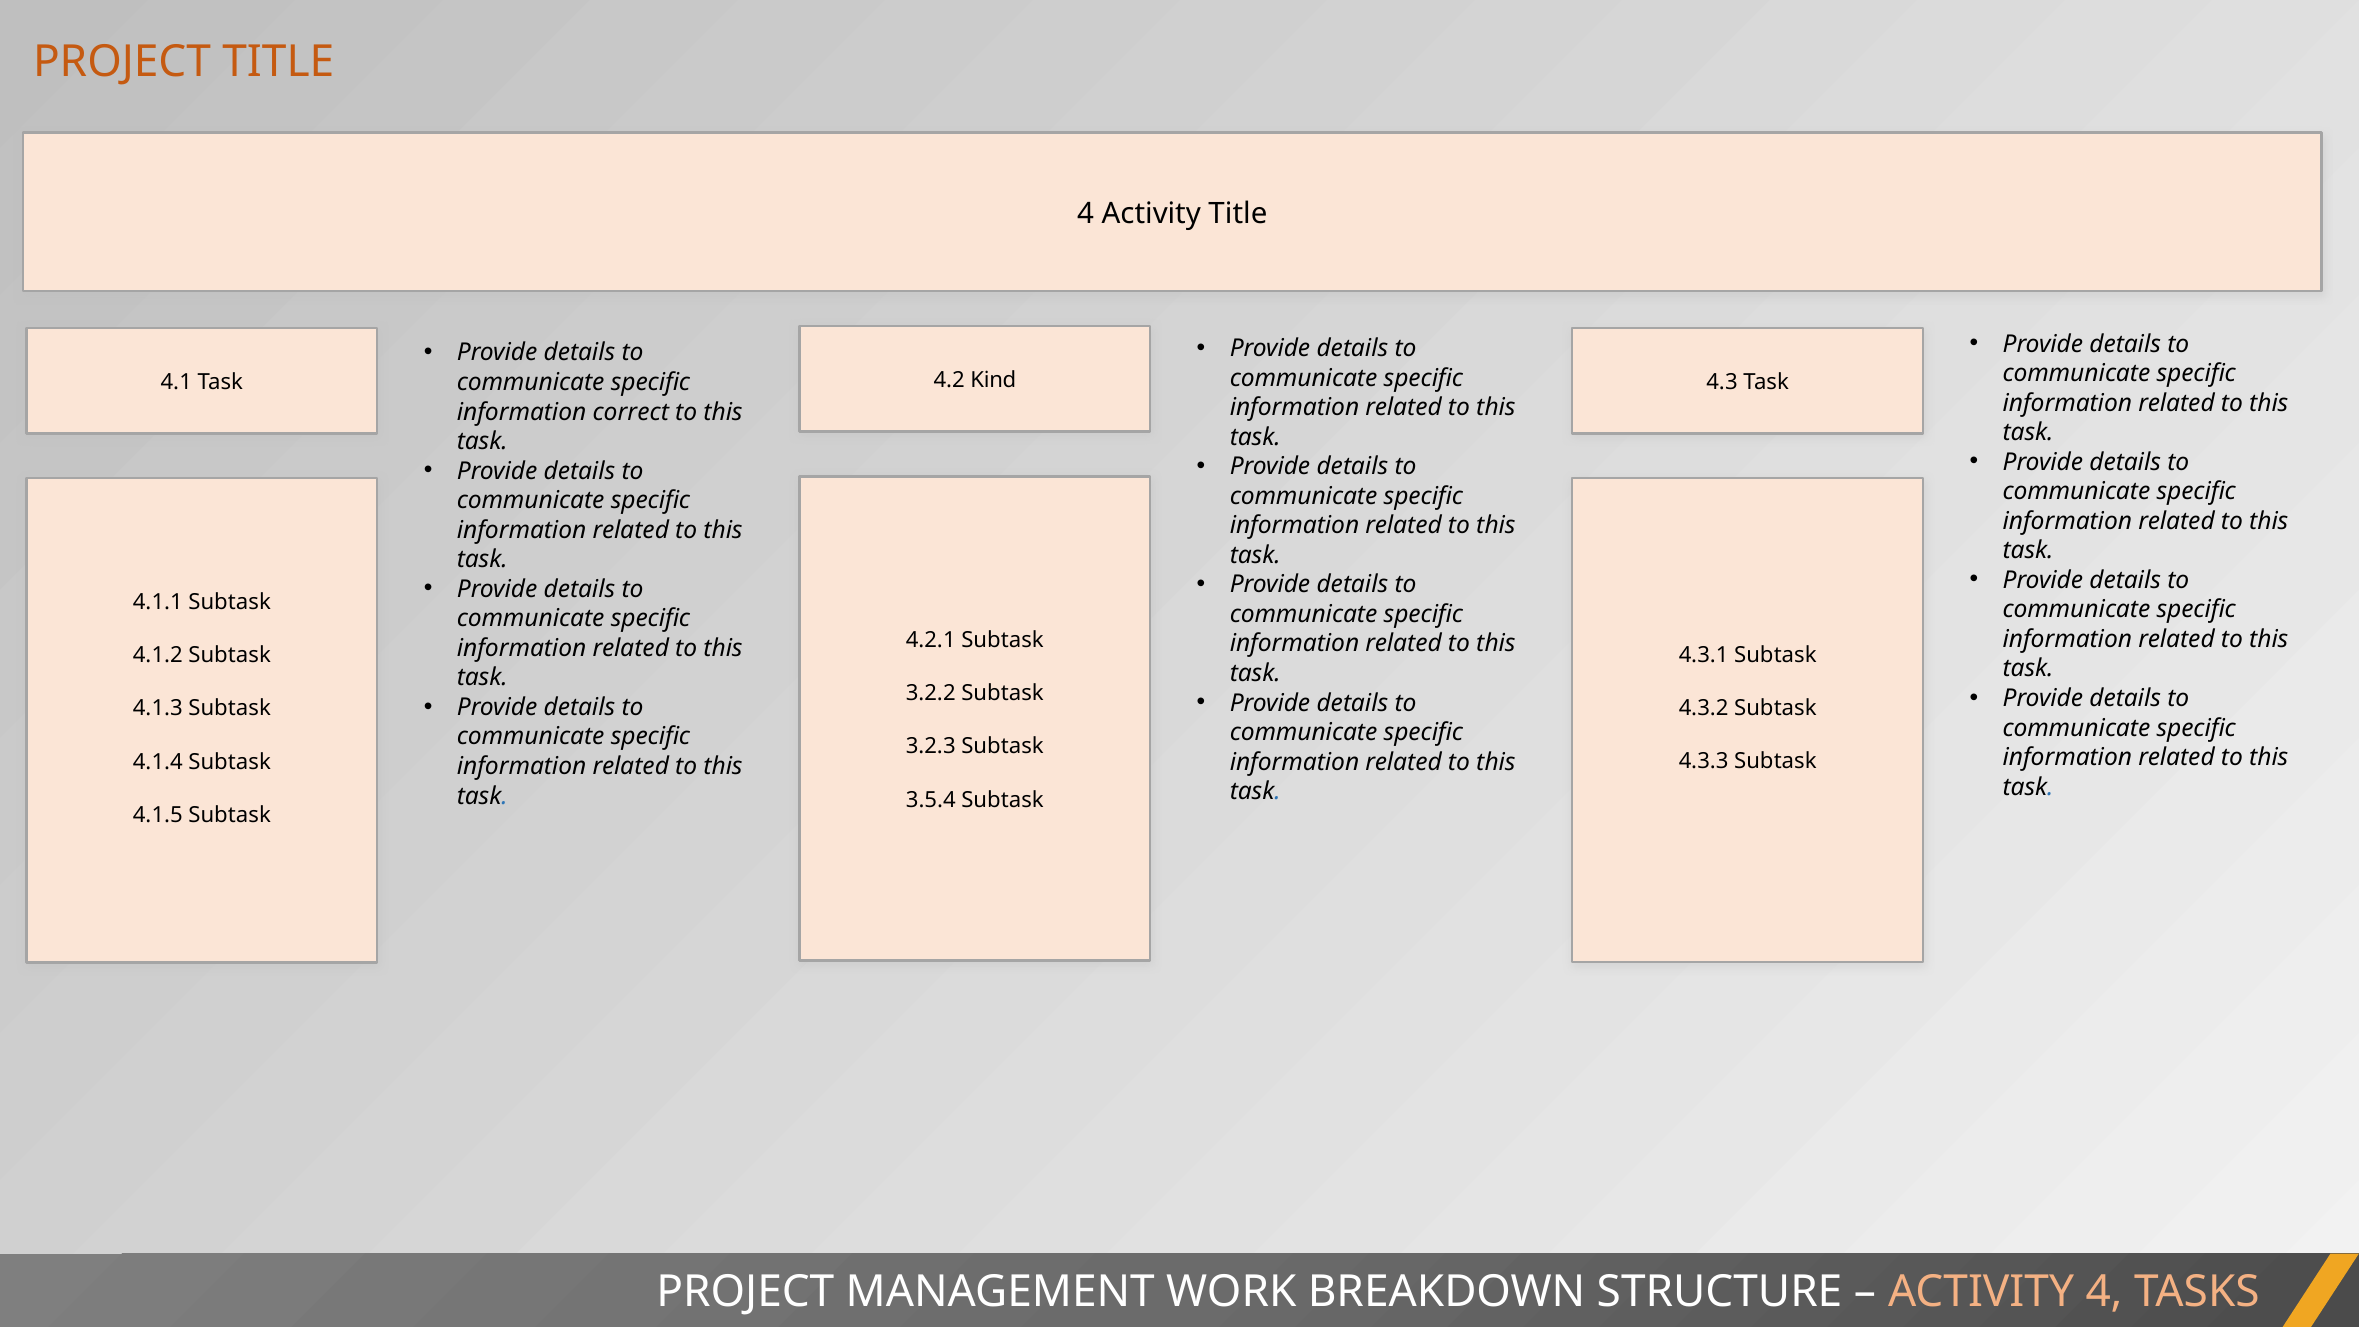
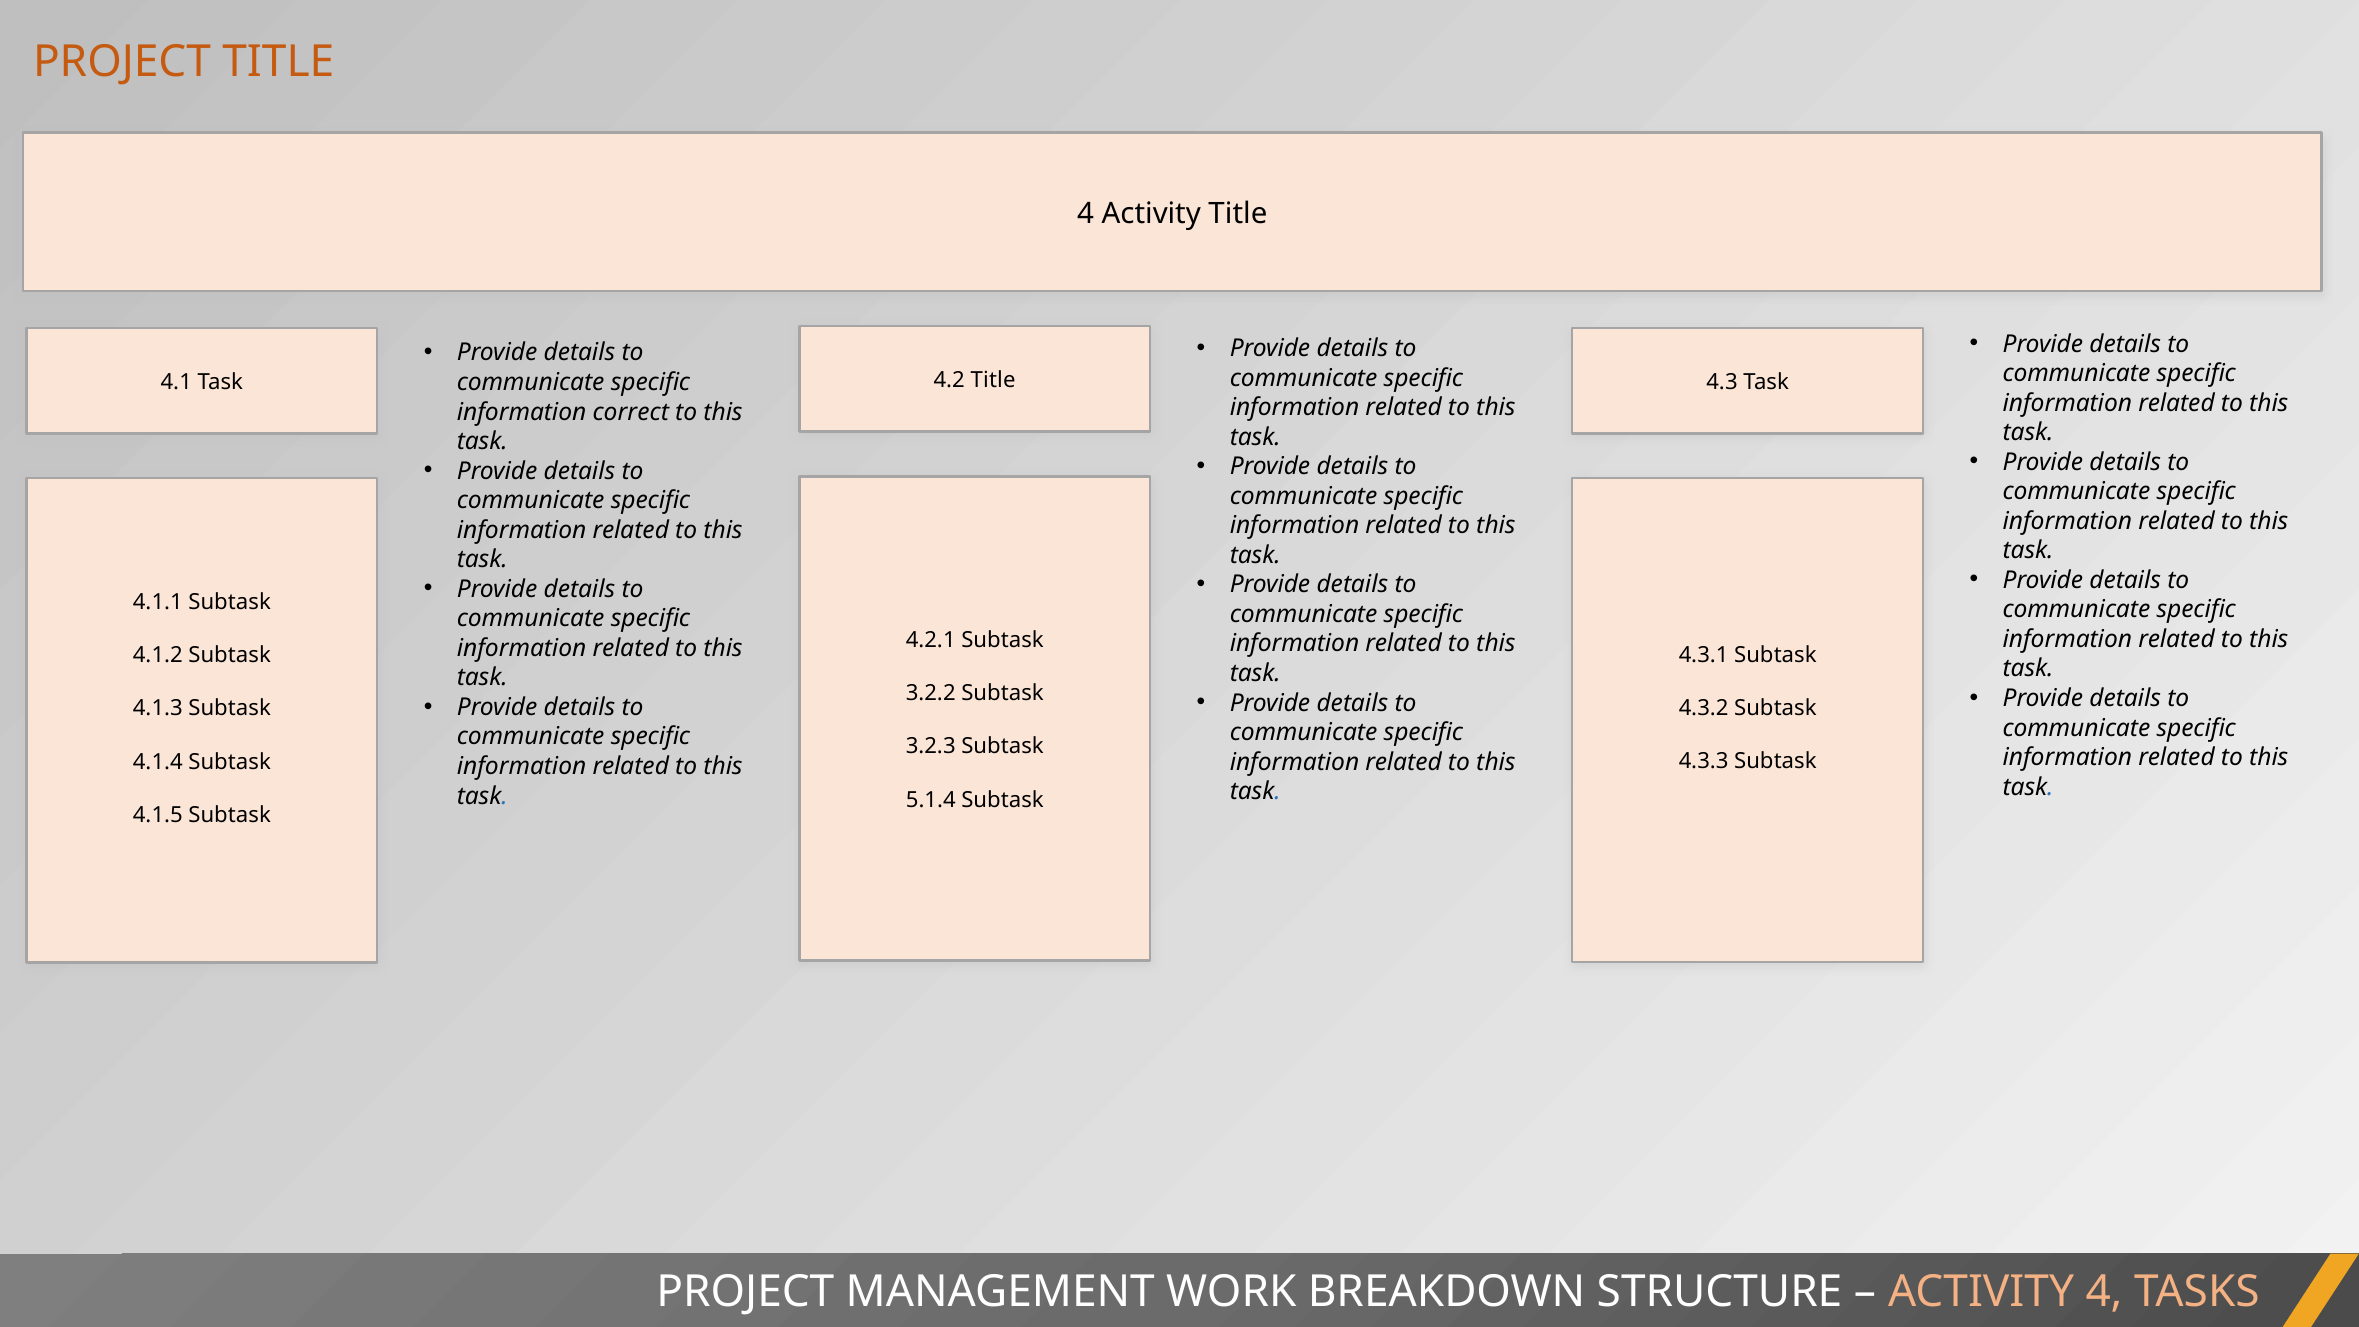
4.2 Kind: Kind -> Title
3.5.4: 3.5.4 -> 5.1.4
